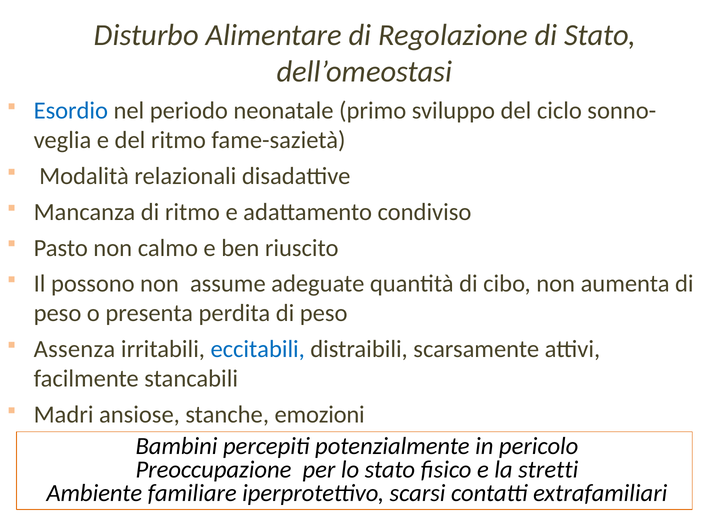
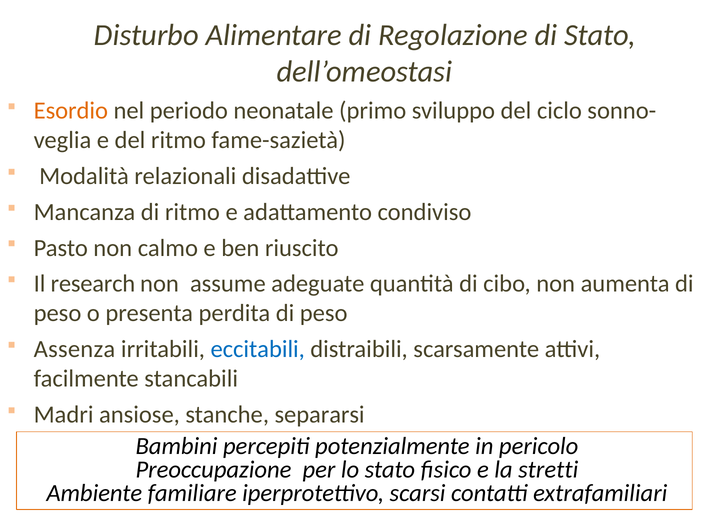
Esordio colour: blue -> orange
possono: possono -> research
emozioni: emozioni -> separarsi
